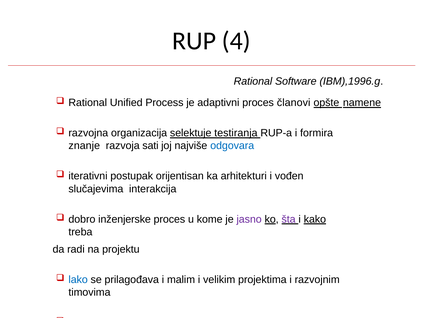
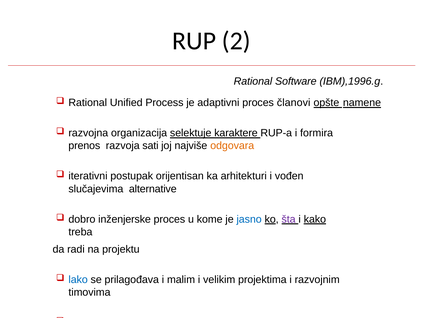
4: 4 -> 2
testiranja: testiranja -> karaktere
znanje: znanje -> prenos
odgovara colour: blue -> orange
interakcija: interakcija -> alternative
jasno colour: purple -> blue
